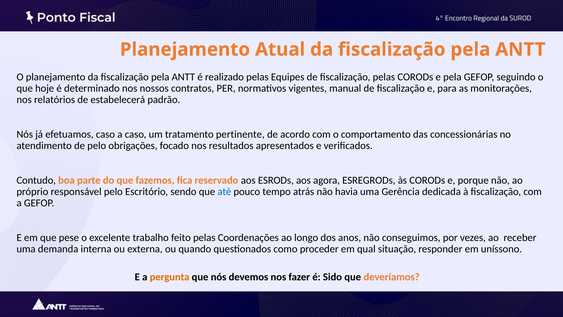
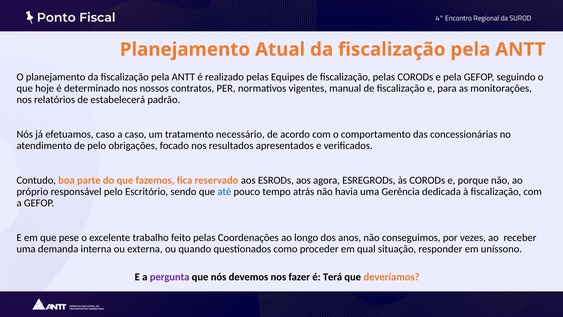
pertinente: pertinente -> necessário
pergunta colour: orange -> purple
Sido: Sido -> Terá
